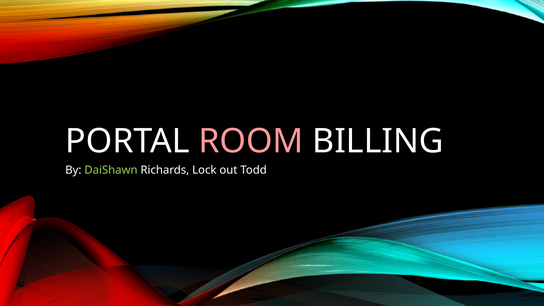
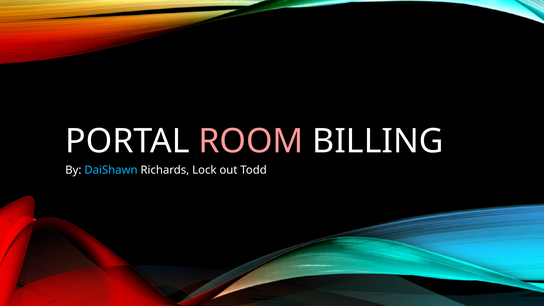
DaiShawn colour: light green -> light blue
